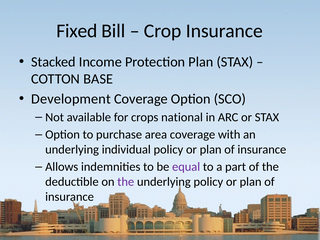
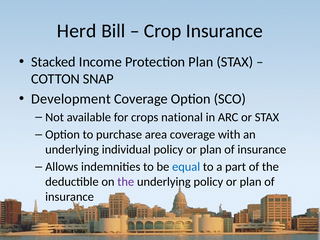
Fixed: Fixed -> Herd
BASE: BASE -> SNAP
equal colour: purple -> blue
